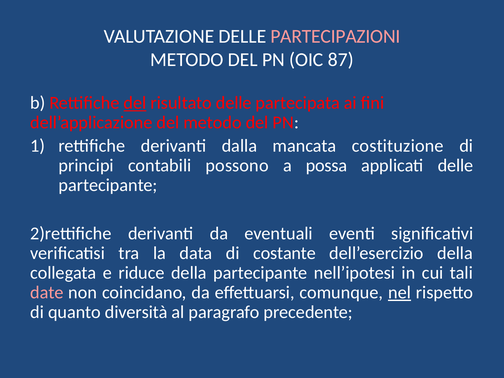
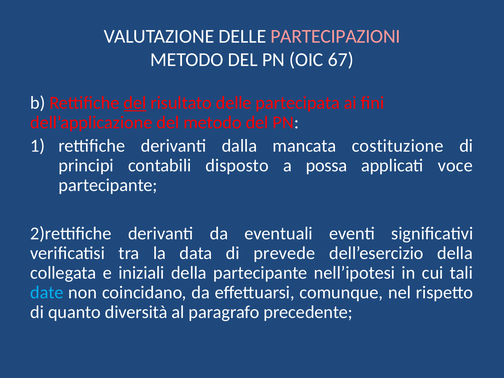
87: 87 -> 67
possono: possono -> disposto
applicati delle: delle -> voce
costante: costante -> prevede
riduce: riduce -> iniziali
date colour: pink -> light blue
nel underline: present -> none
